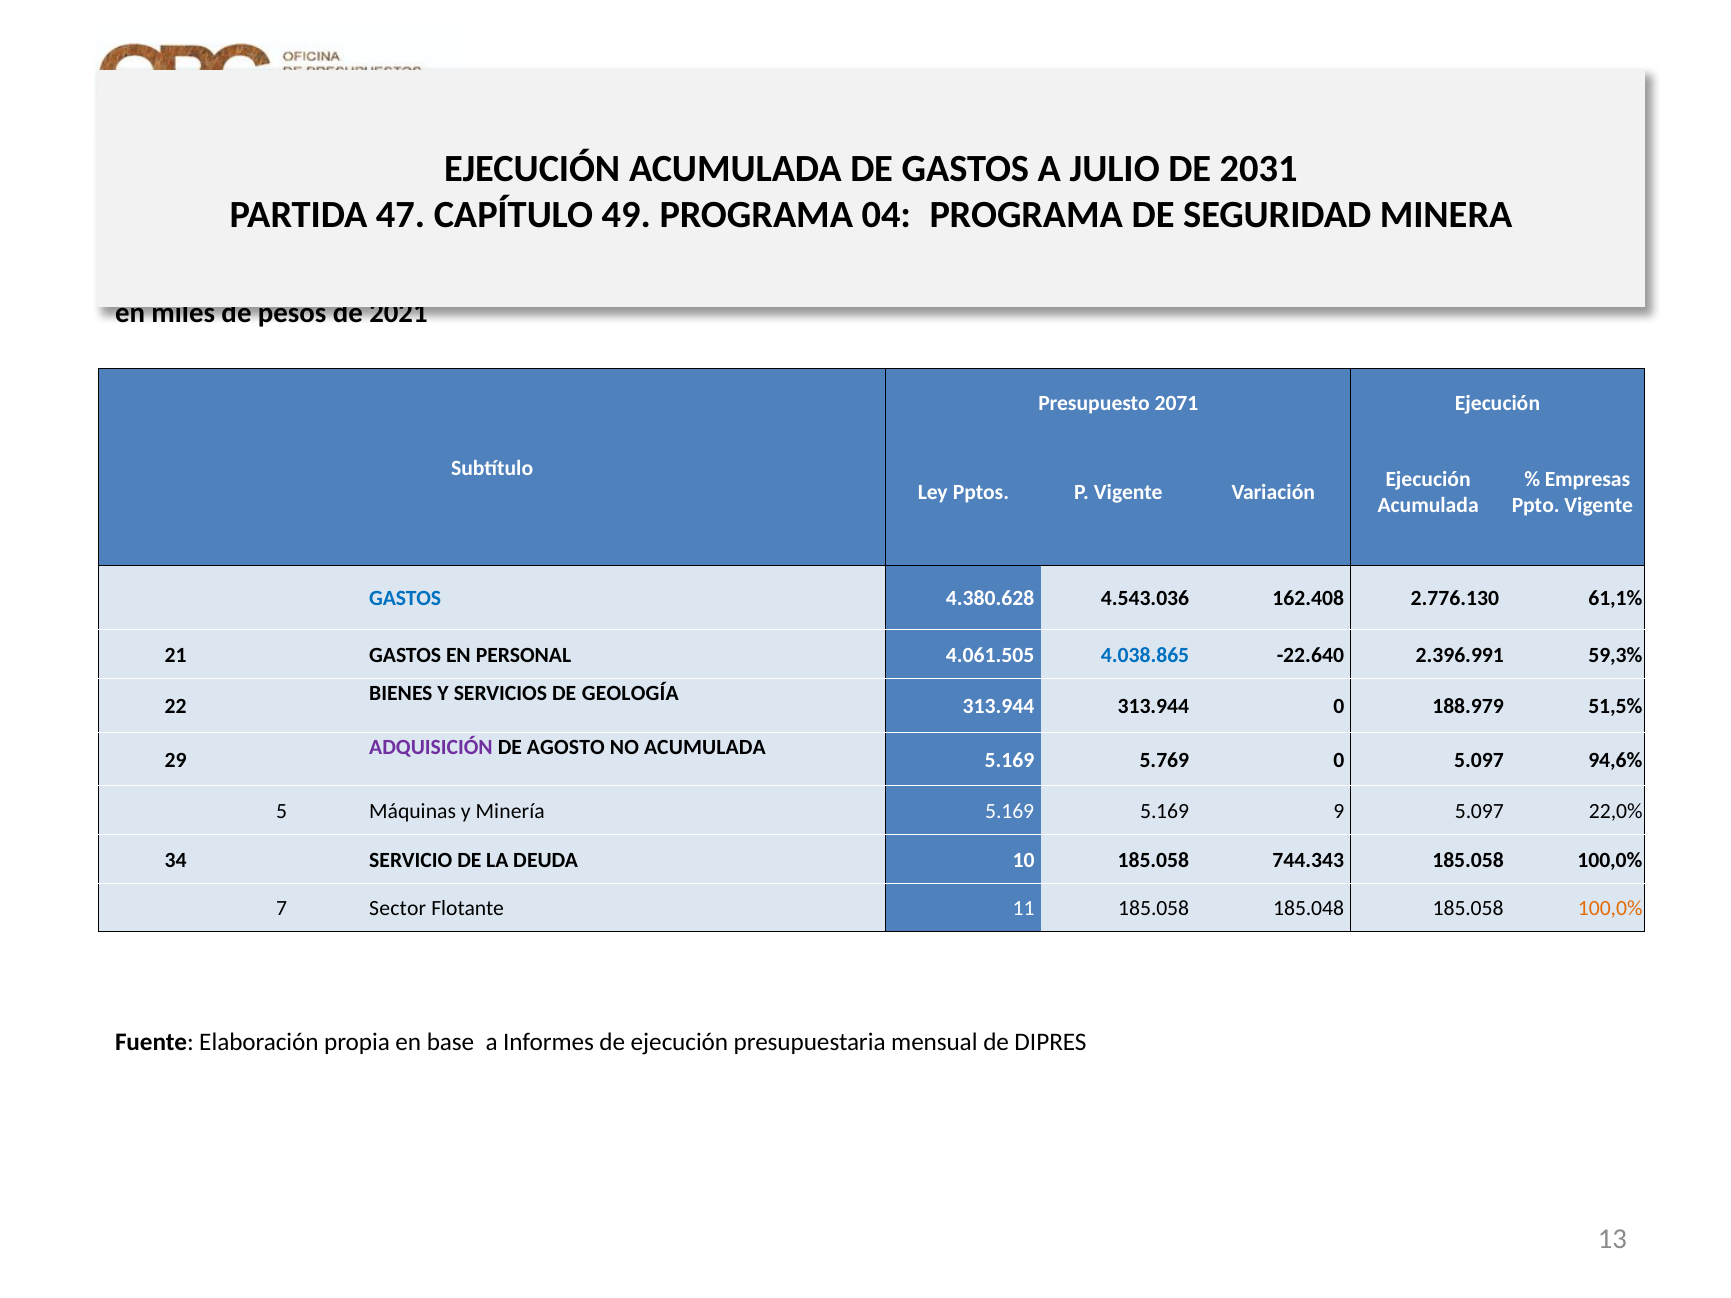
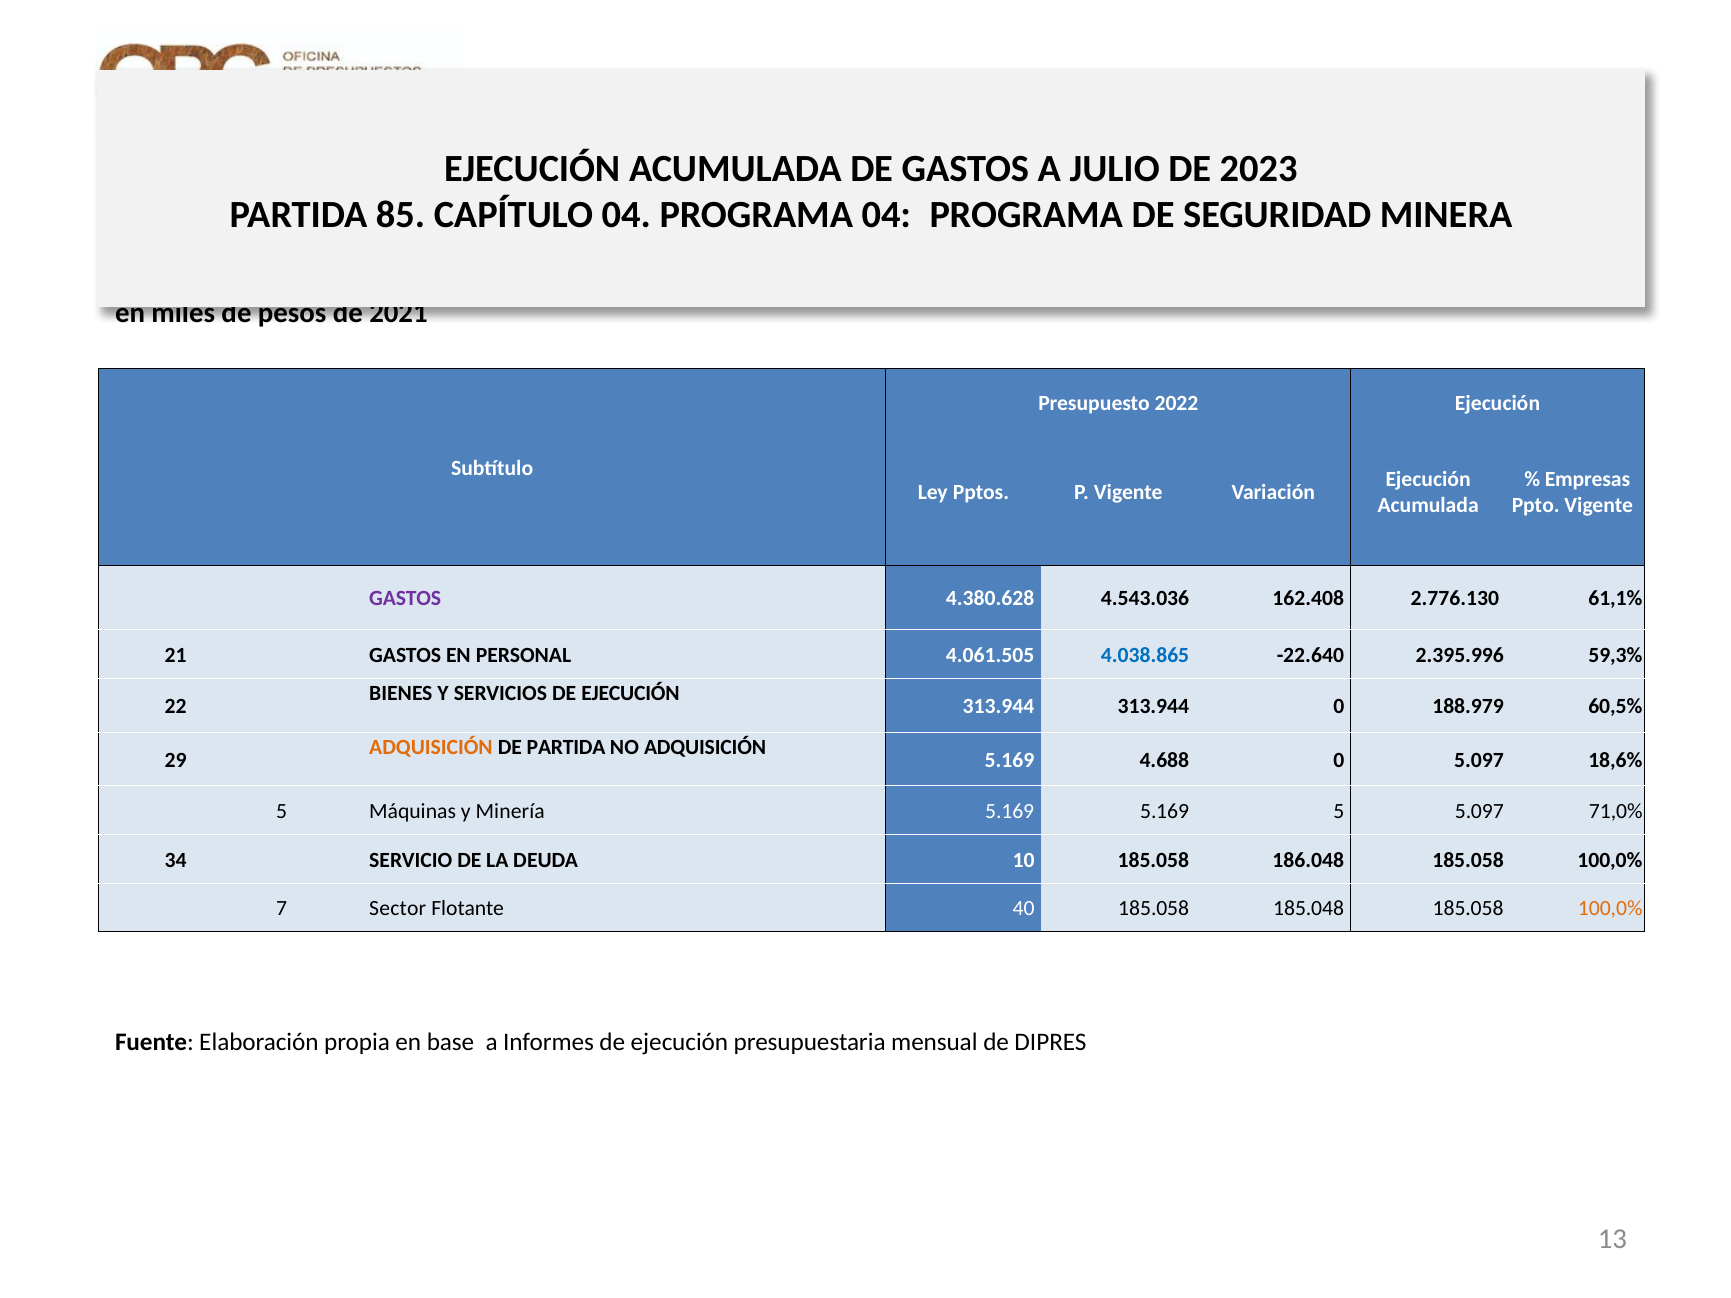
2031: 2031 -> 2023
47: 47 -> 85
CAPÍTULO 49: 49 -> 04
2071: 2071 -> 2022
GASTOS at (405, 599) colour: blue -> purple
2.396.991: 2.396.991 -> 2.395.996
SERVICIOS DE GEOLOGÍA: GEOLOGÍA -> EJECUCIÓN
51,5%: 51,5% -> 60,5%
ADQUISICIÓN at (431, 747) colour: purple -> orange
DE AGOSTO: AGOSTO -> PARTIDA
NO ACUMULADA: ACUMULADA -> ADQUISICIÓN
5.769: 5.769 -> 4.688
94,6%: 94,6% -> 18,6%
5.169 9: 9 -> 5
22,0%: 22,0% -> 71,0%
744.343: 744.343 -> 186.048
11: 11 -> 40
